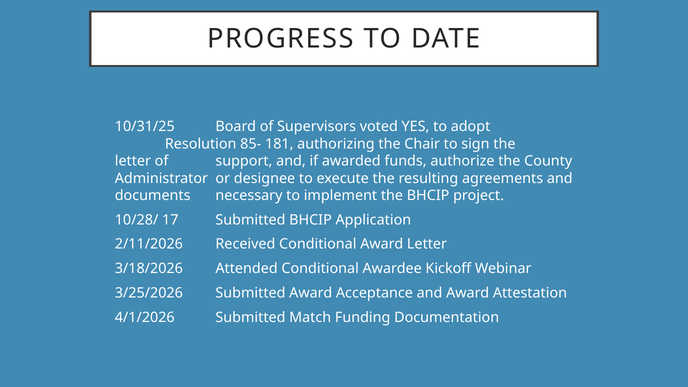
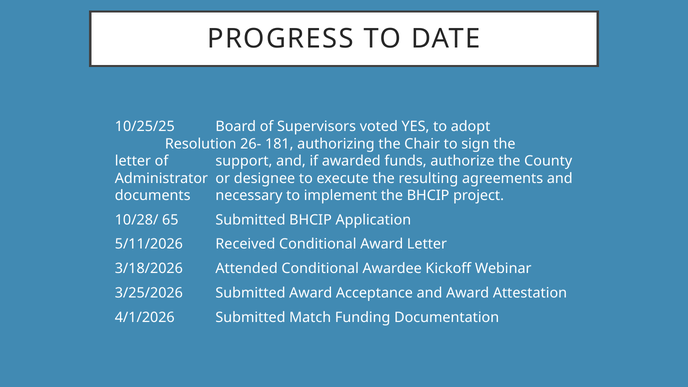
10/31/25: 10/31/25 -> 10/25/25
85-: 85- -> 26-
17: 17 -> 65
2/11/2026: 2/11/2026 -> 5/11/2026
